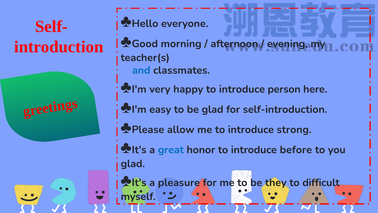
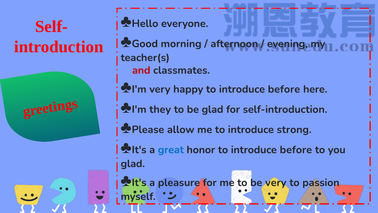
and colour: blue -> red
happy to introduce person: person -> before
easy: easy -> they
be they: they -> very
difficult: difficult -> passion
